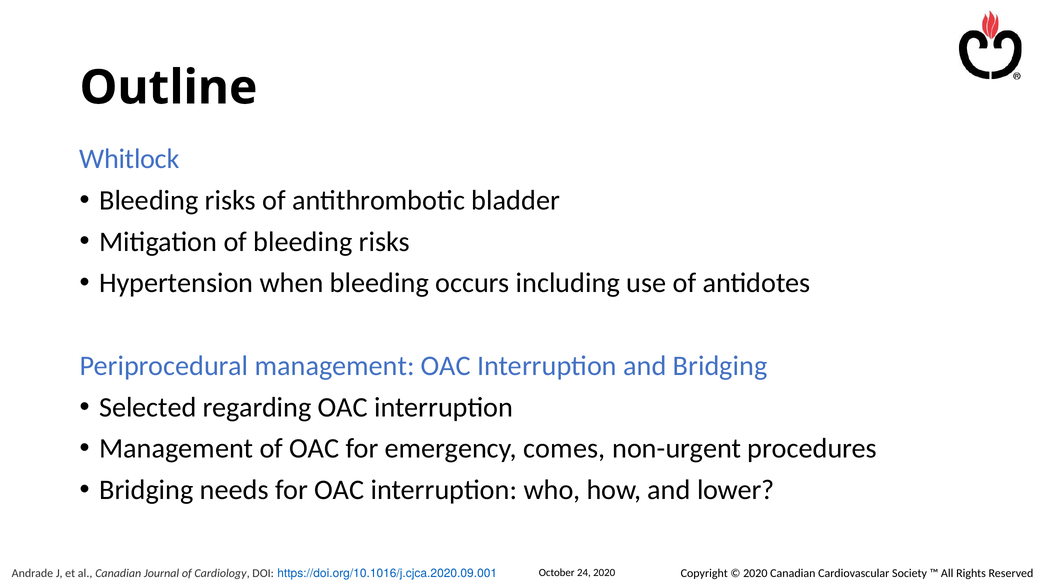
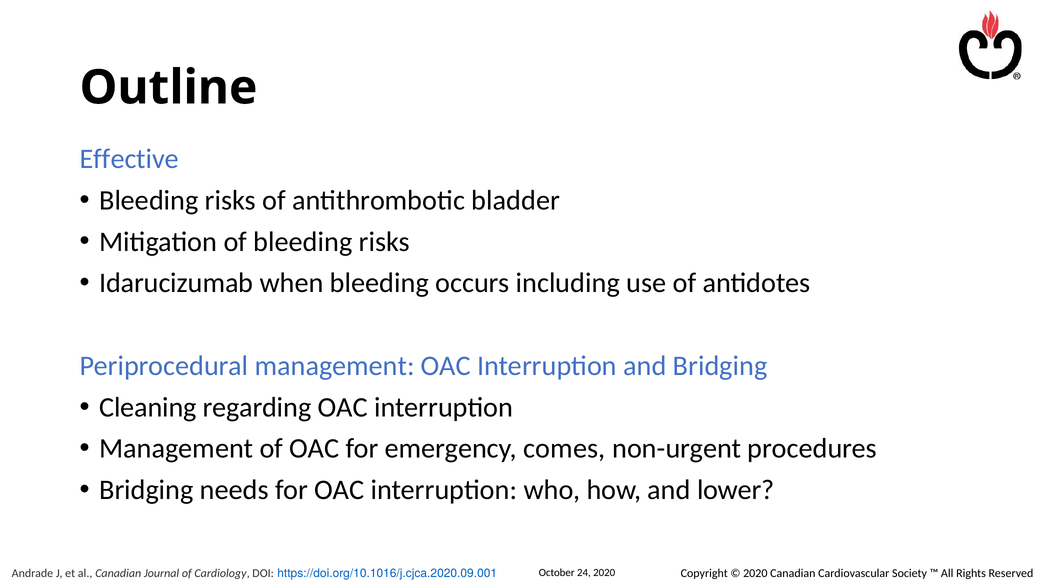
Whitlock: Whitlock -> Effective
Hypertension: Hypertension -> Idarucizumab
Selected: Selected -> Cleaning
